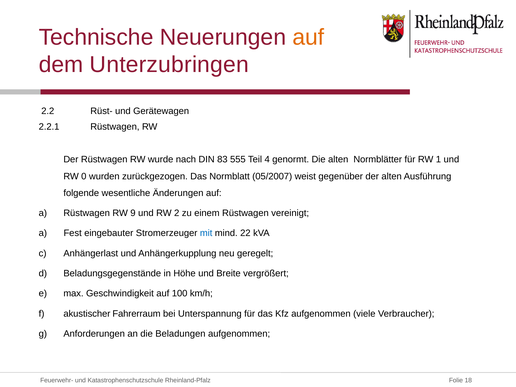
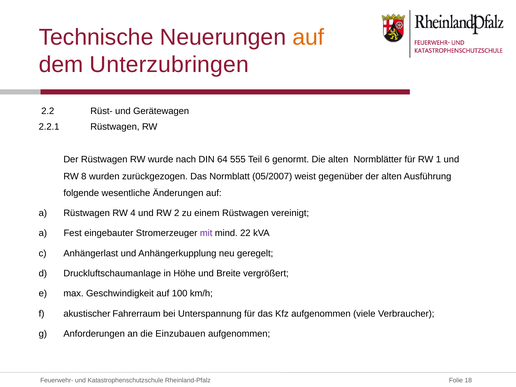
83: 83 -> 64
4: 4 -> 6
0: 0 -> 8
9: 9 -> 4
mit colour: blue -> purple
Beladungsgegenstände: Beladungsgegenstände -> Druckluftschaumanlage
Beladungen: Beladungen -> Einzubauen
